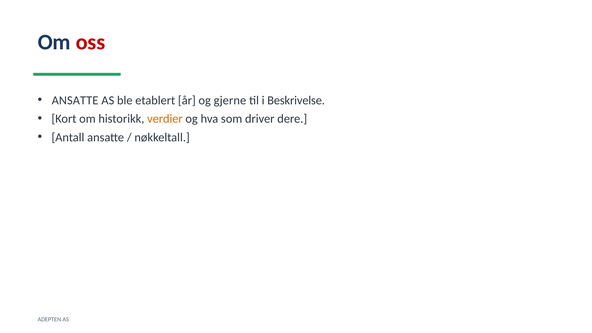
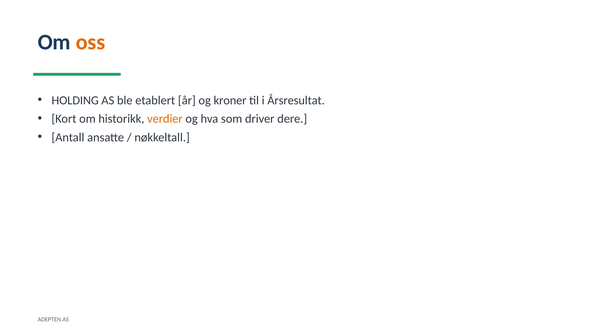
oss colour: red -> orange
ANSATTE at (75, 100): ANSATTE -> HOLDING
gjerne: gjerne -> kroner
Beskrivelse: Beskrivelse -> Årsresultat
